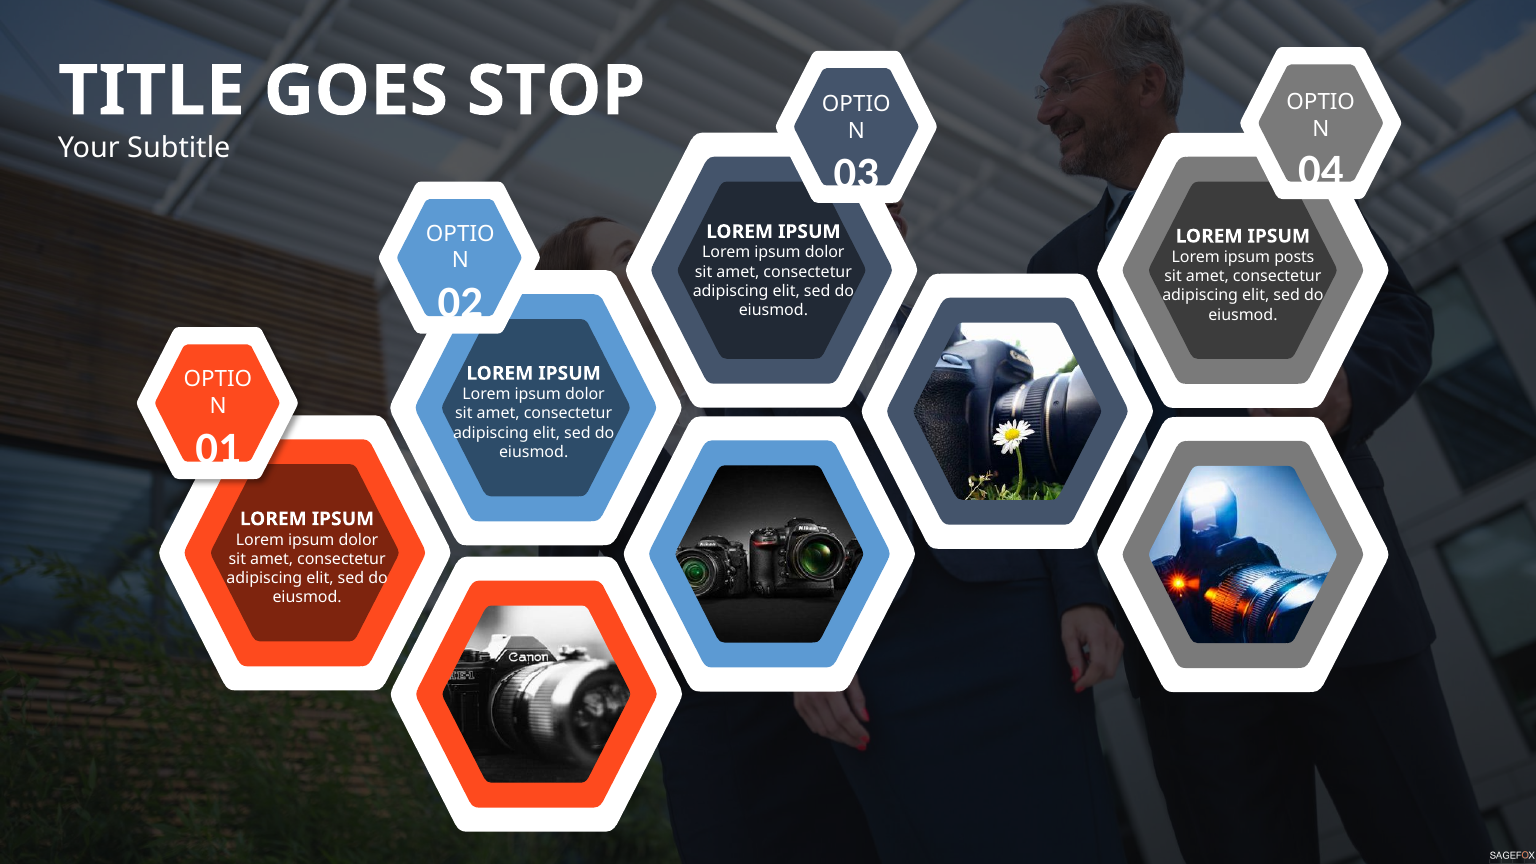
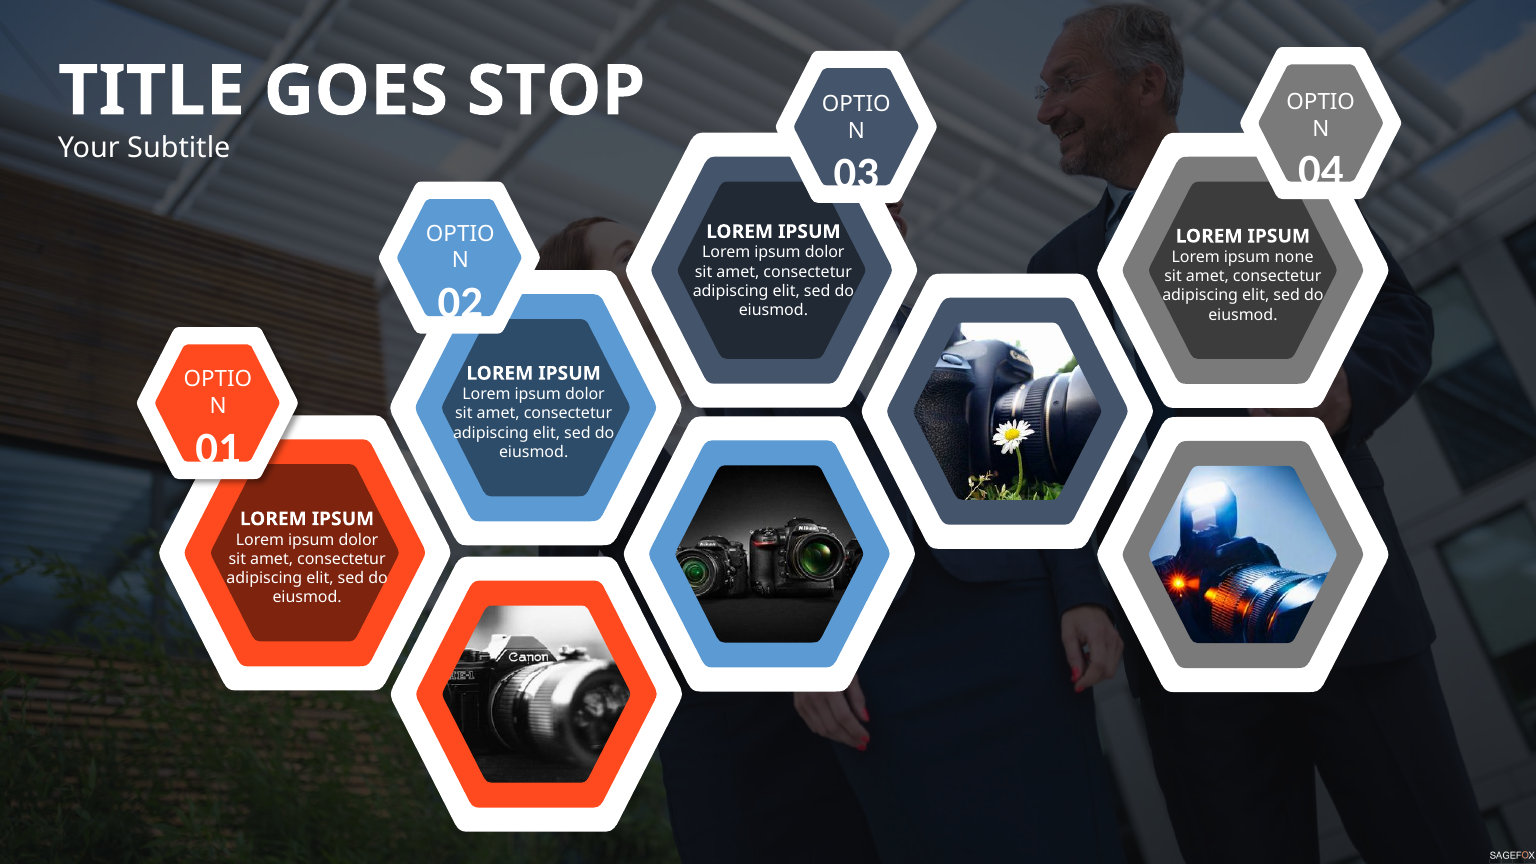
posts: posts -> none
